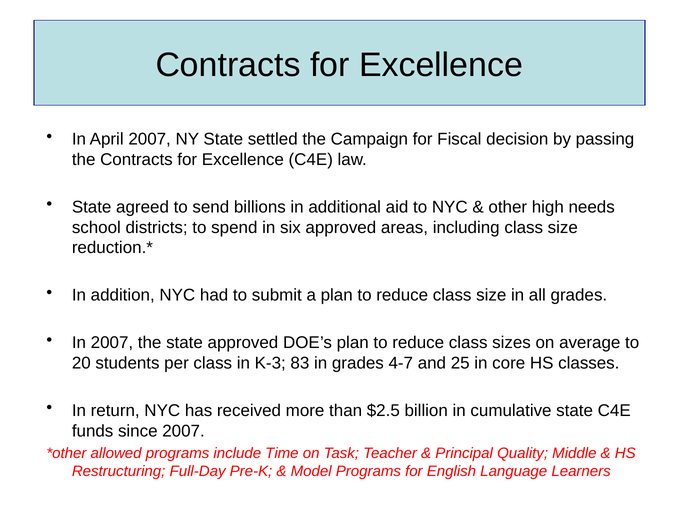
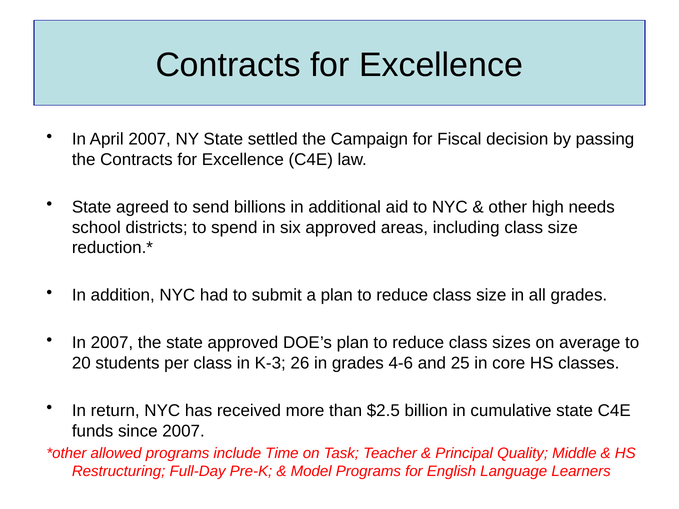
83: 83 -> 26
4-7: 4-7 -> 4-6
